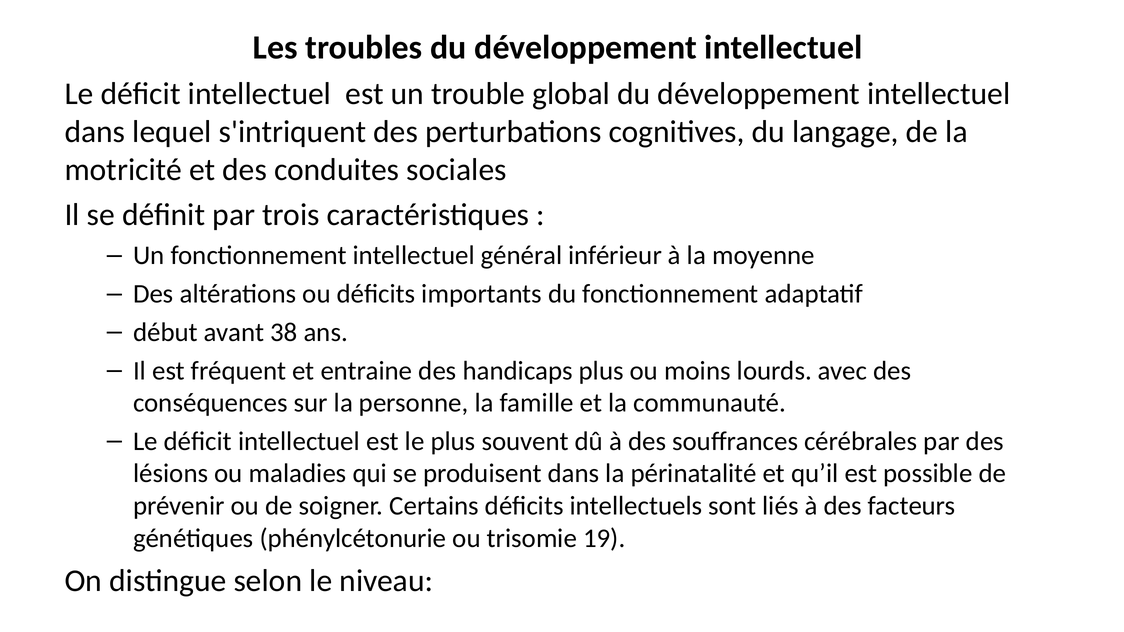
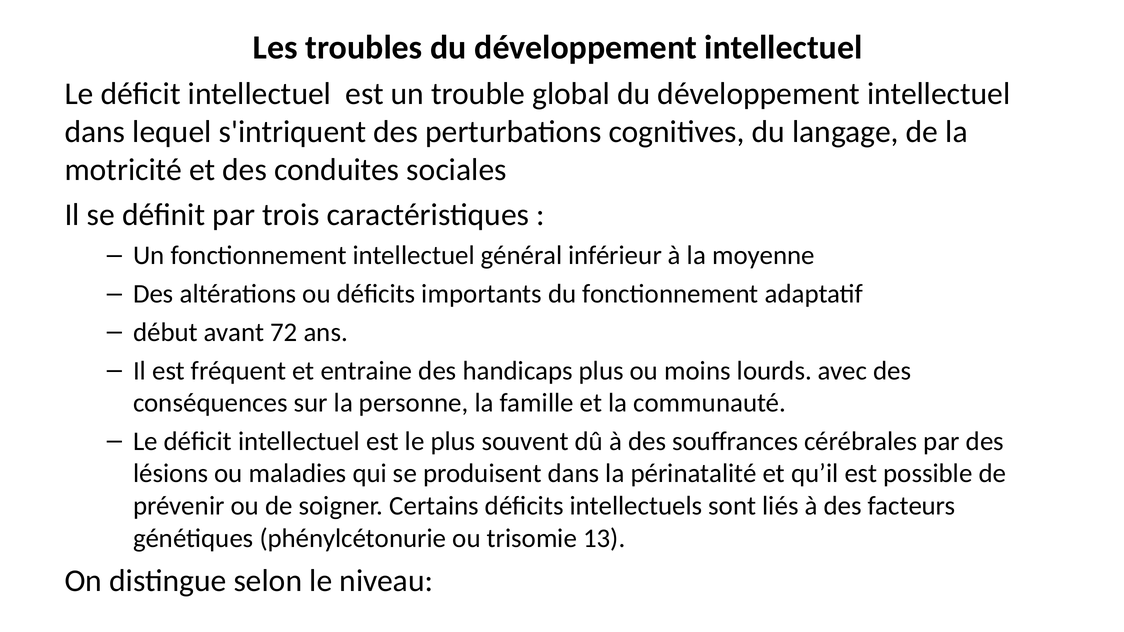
38: 38 -> 72
19: 19 -> 13
